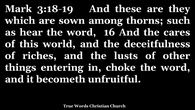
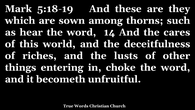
3:18-19: 3:18-19 -> 5:18-19
16: 16 -> 14
